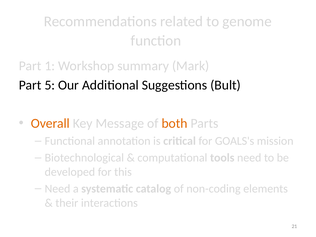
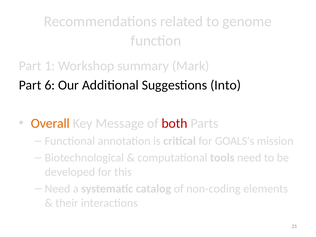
5: 5 -> 6
Bult: Bult -> Into
both colour: orange -> red
